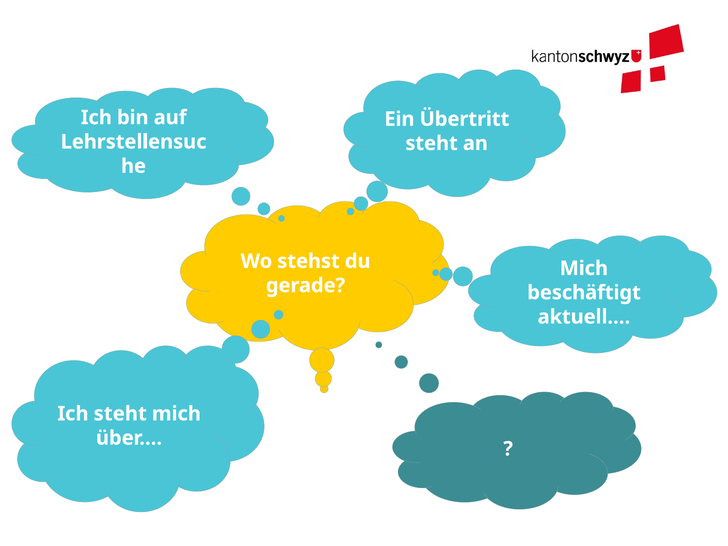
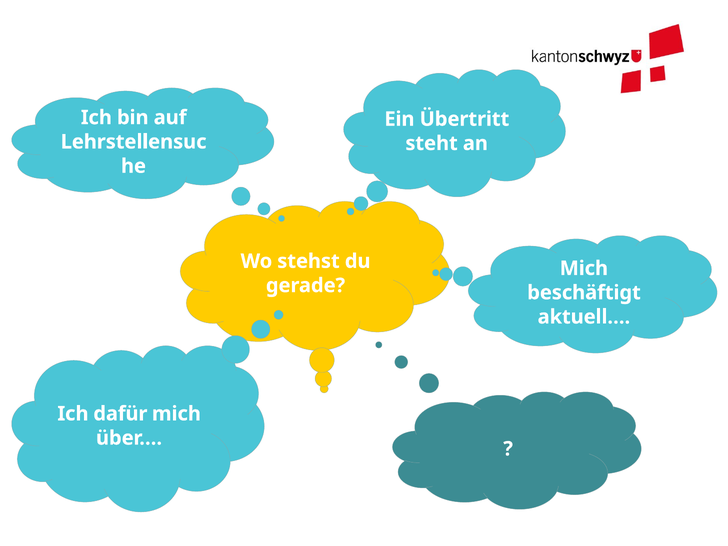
Ich steht: steht -> dafür
